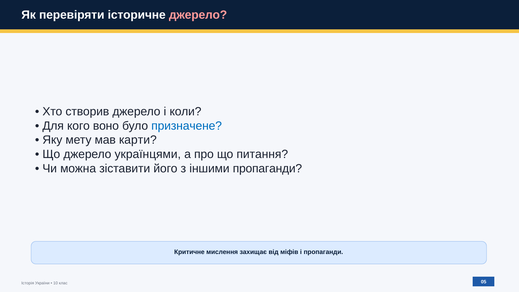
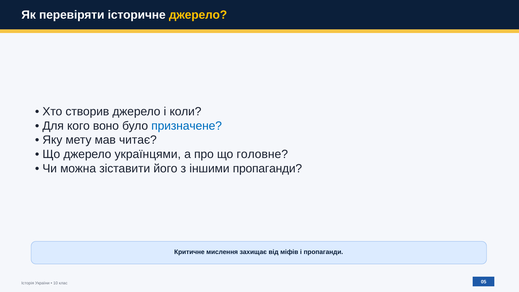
джерело at (198, 15) colour: pink -> yellow
карти: карти -> читає
питання: питання -> головне
